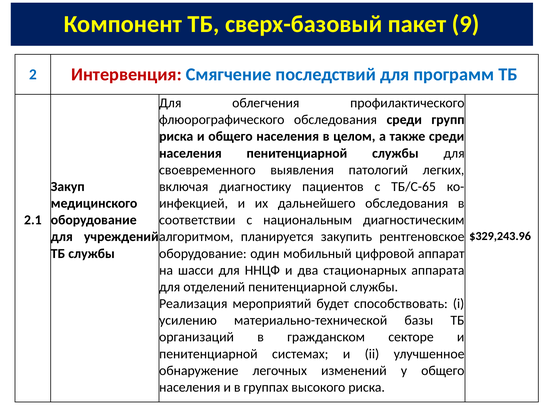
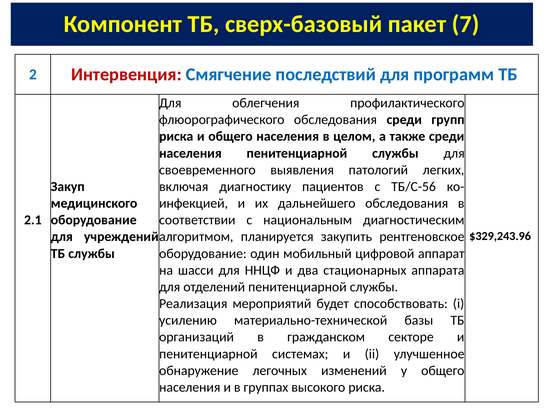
9: 9 -> 7
ТБ/С-65: ТБ/С-65 -> ТБ/С-56
